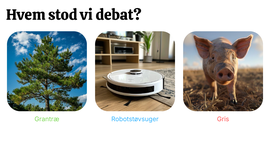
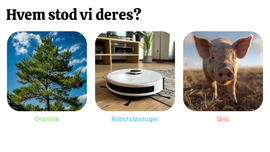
debat: debat -> deres
